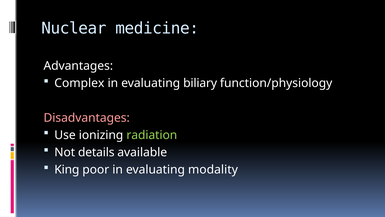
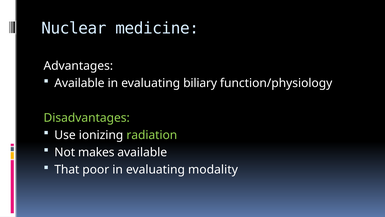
Complex at (79, 83): Complex -> Available
Disadvantages colour: pink -> light green
details: details -> makes
King: King -> That
